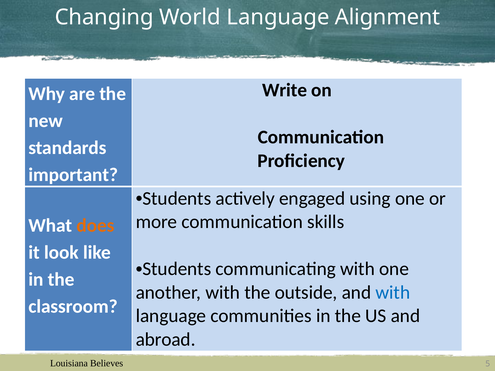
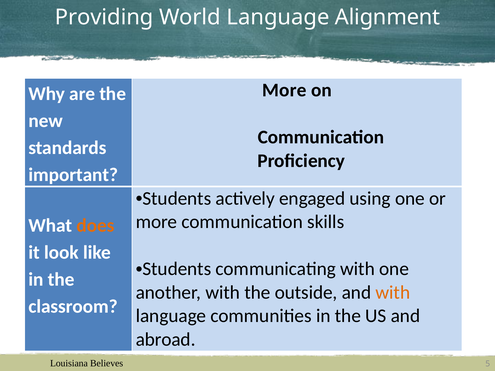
Changing: Changing -> Providing
Write at (285, 90): Write -> More
with at (393, 293) colour: blue -> orange
